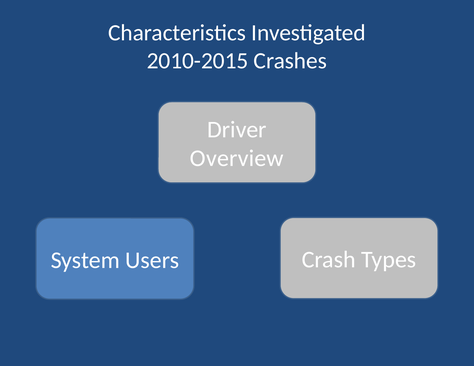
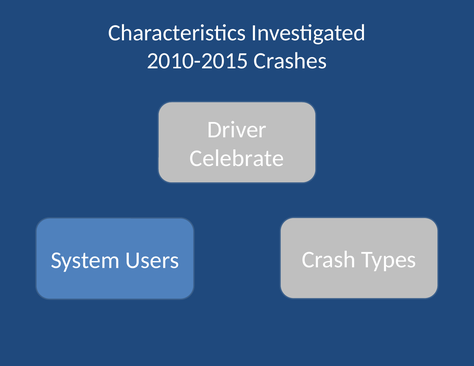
Overview: Overview -> Celebrate
